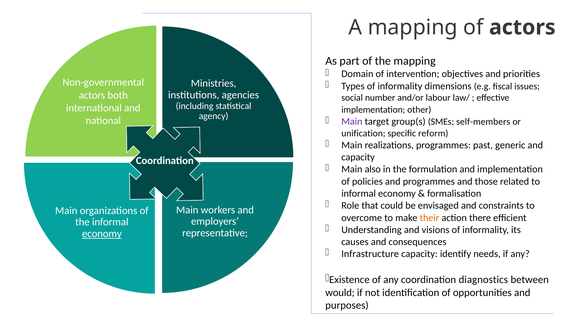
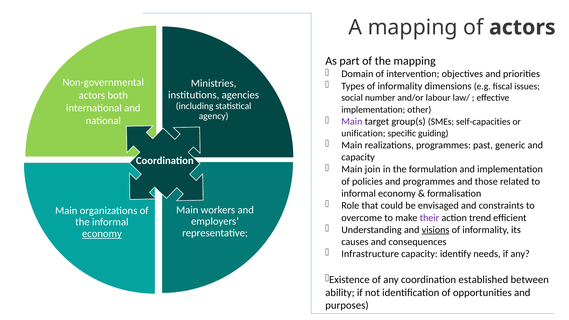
self-members: self-members -> self-capacities
reform: reform -> guiding
also: also -> join
their colour: orange -> purple
there: there -> trend
visions underline: none -> present
diagnostics: diagnostics -> established
would: would -> ability
